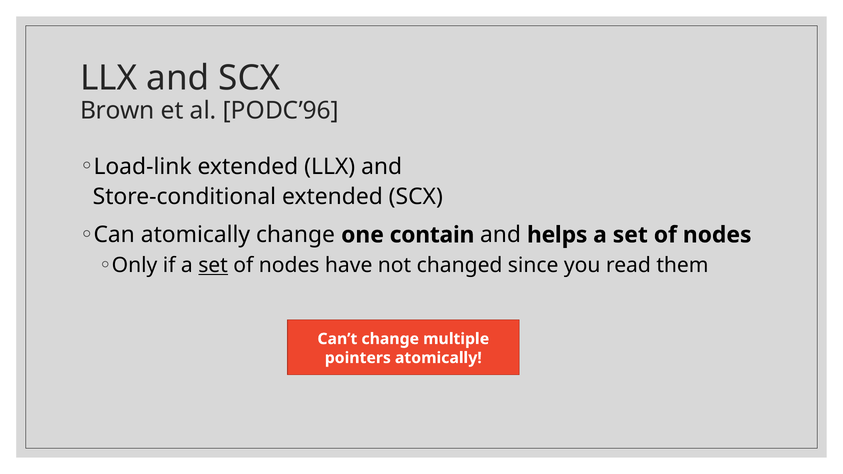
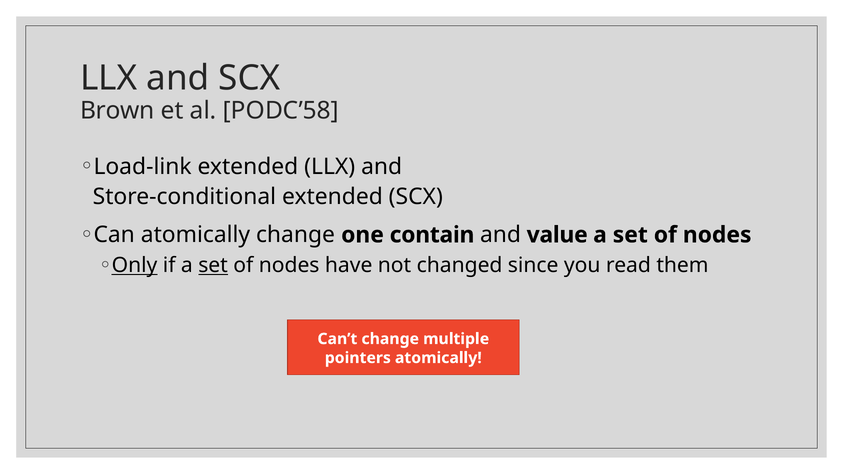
PODC’96: PODC’96 -> PODC’58
helps: helps -> value
Only underline: none -> present
